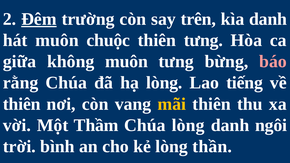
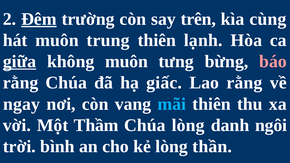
kìa danh: danh -> cùng
chuộc: chuộc -> trung
thiên tưng: tưng -> lạnh
giữa underline: none -> present
hạ lòng: lòng -> giấc
Lao tiếng: tiếng -> rằng
thiên at (22, 104): thiên -> ngay
mãi colour: yellow -> light blue
